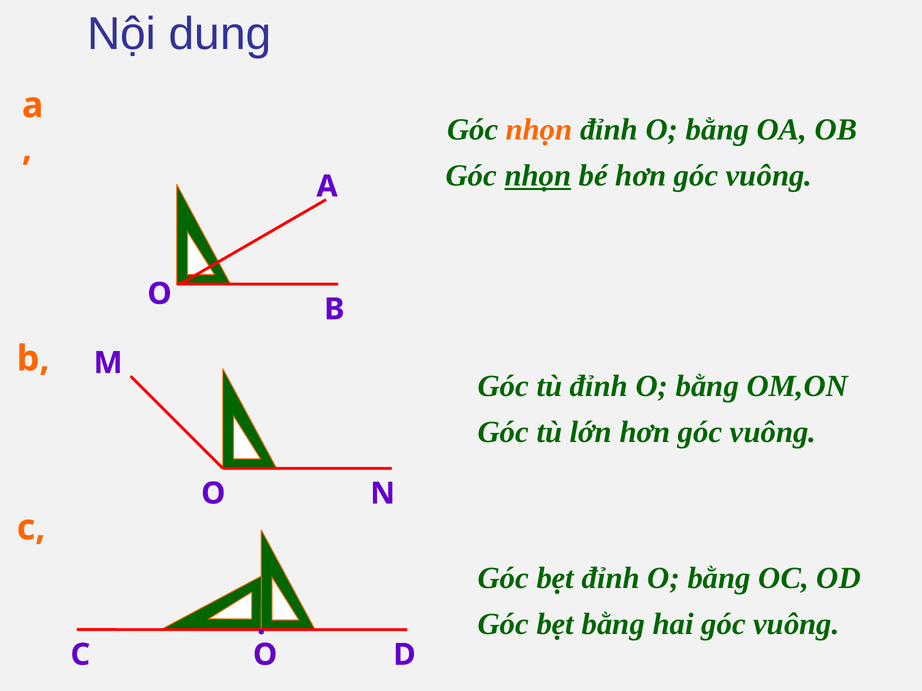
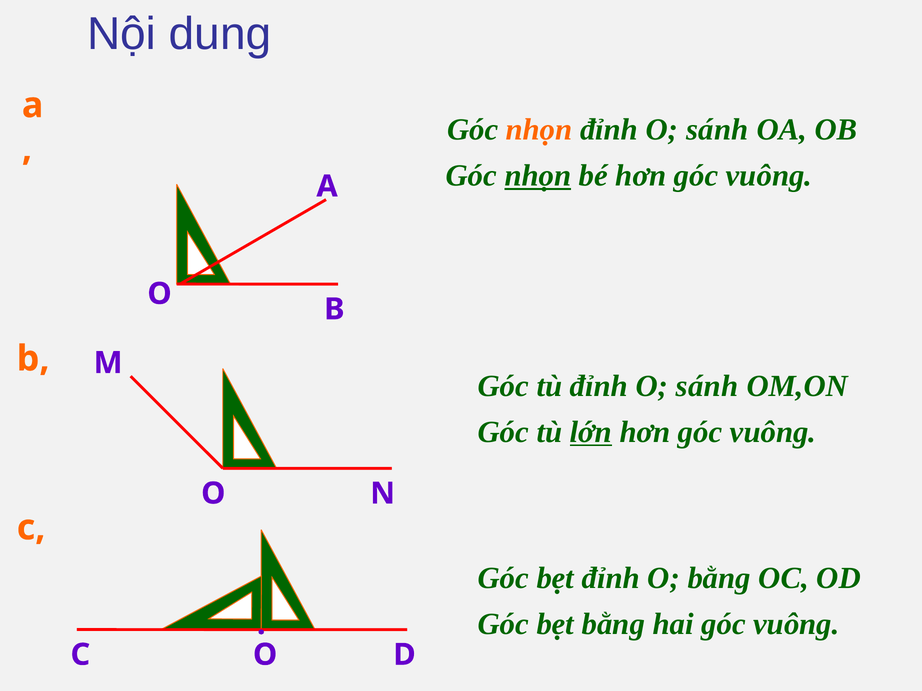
nhọn đỉnh O bằng: bằng -> sánh
tù đỉnh O bằng: bằng -> sánh
lớn underline: none -> present
